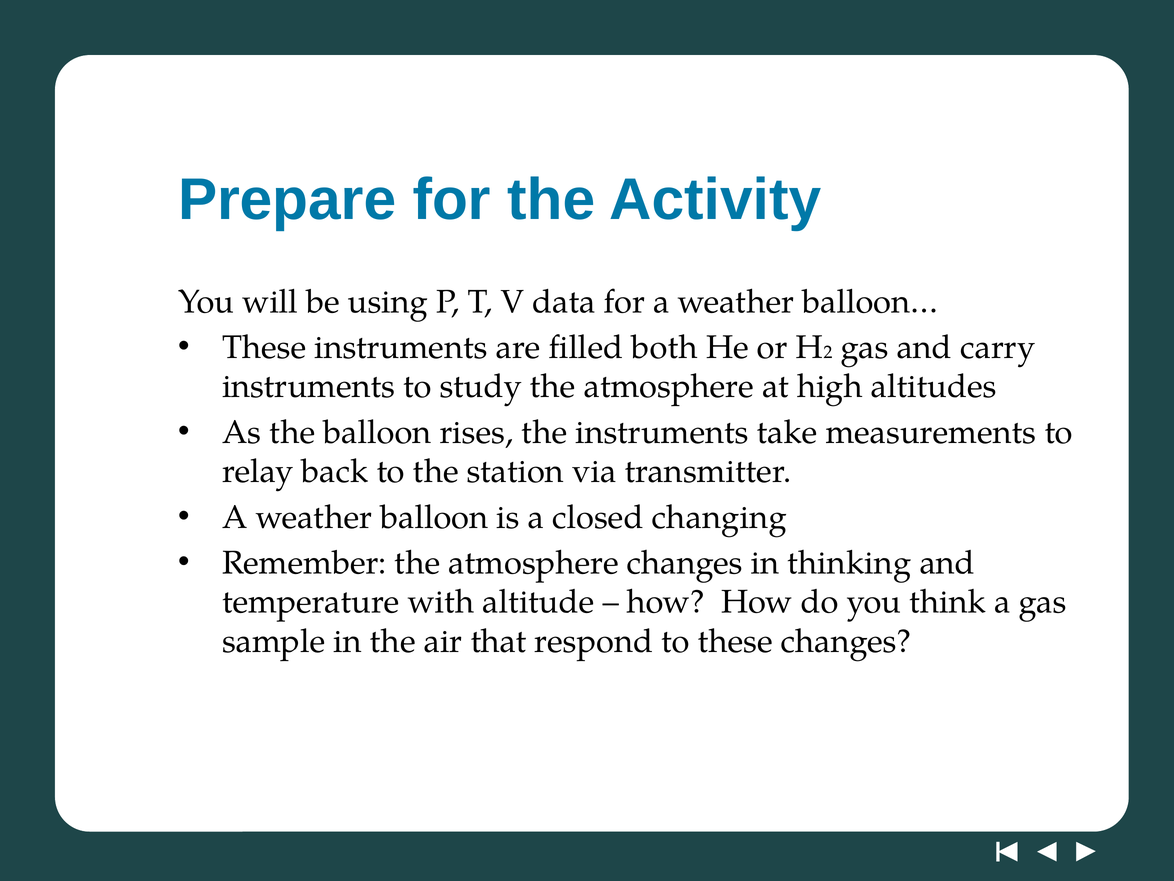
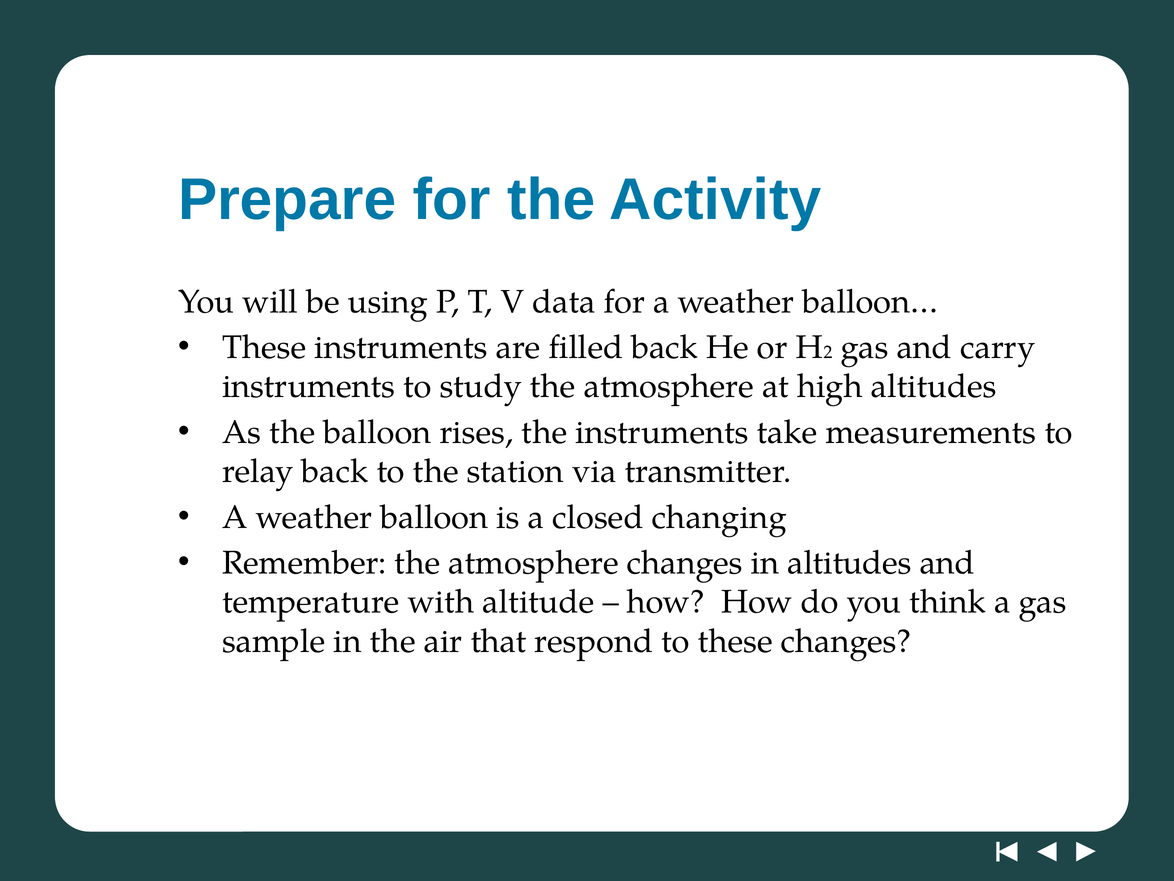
filled both: both -> back
in thinking: thinking -> altitudes
